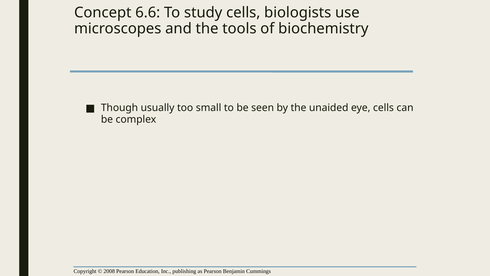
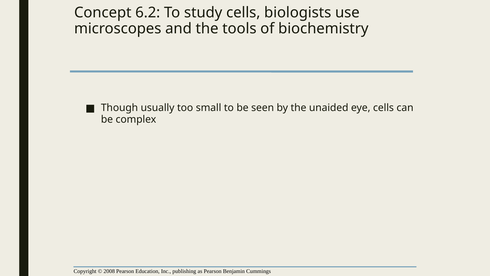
6.6: 6.6 -> 6.2
